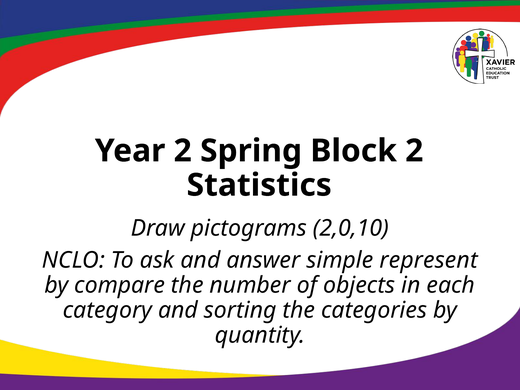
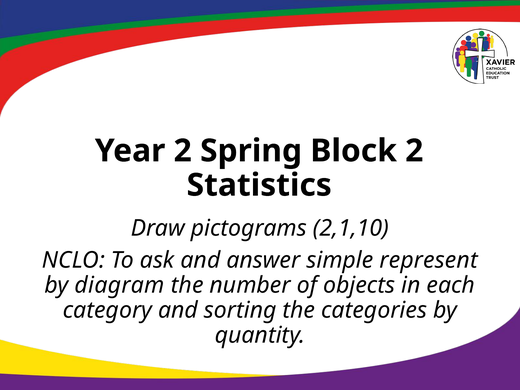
2,0,10: 2,0,10 -> 2,1,10
compare: compare -> diagram
